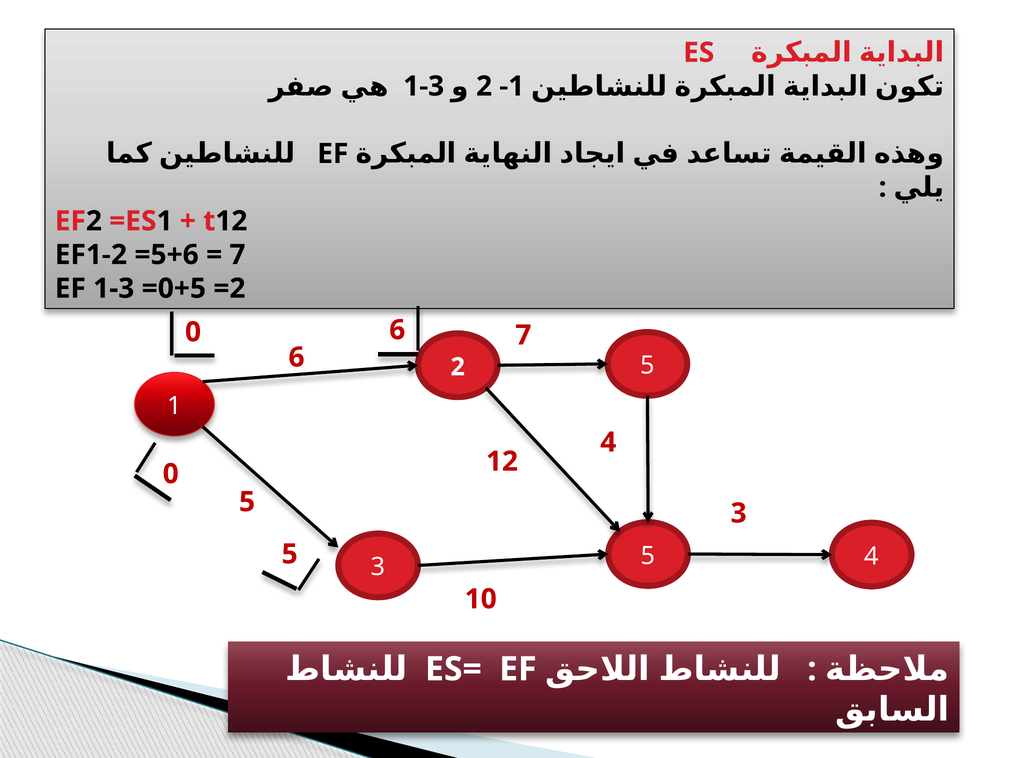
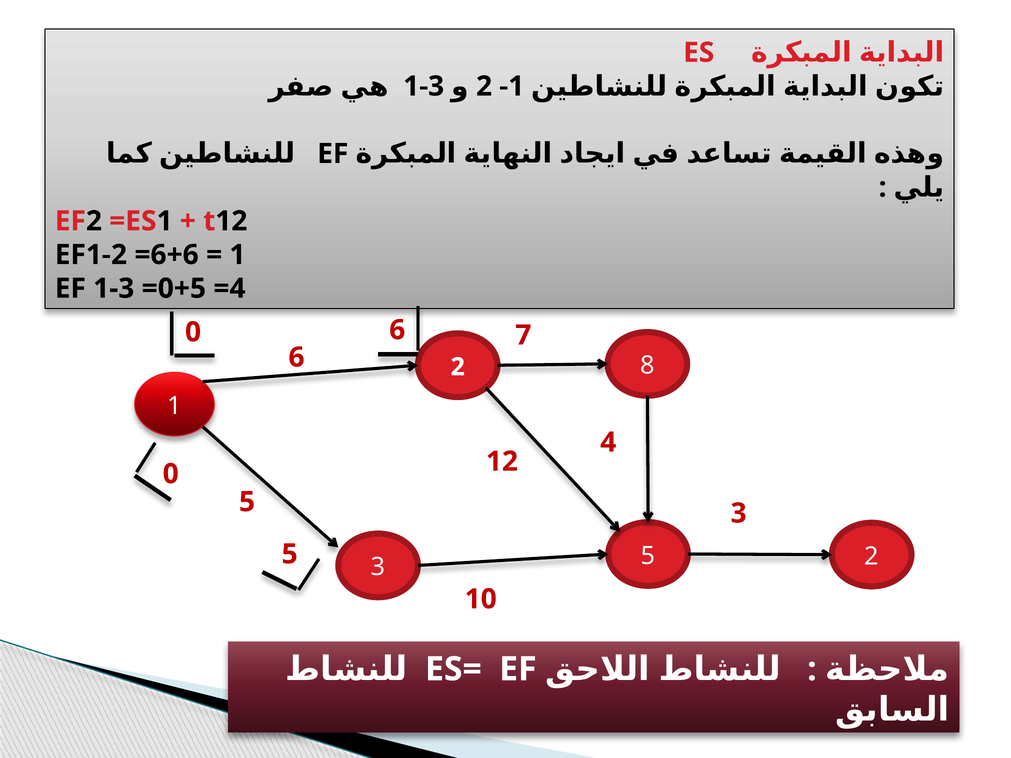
=5+6: =5+6 -> =6+6
7 at (237, 255): 7 -> 1
=2: =2 -> =4
2 5: 5 -> 8
4 at (872, 556): 4 -> 2
